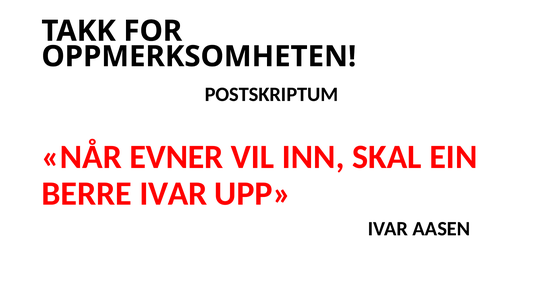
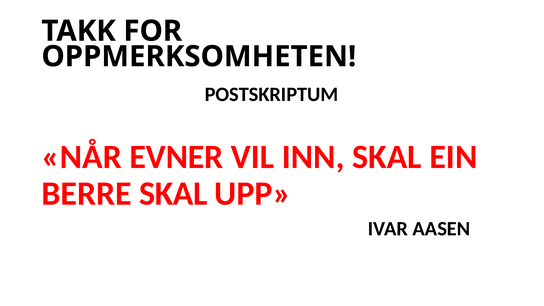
BERRE IVAR: IVAR -> SKAL
